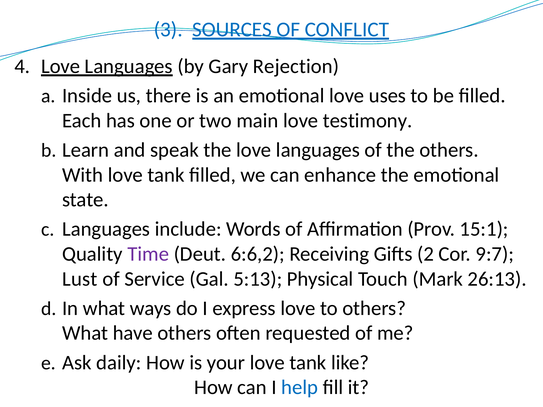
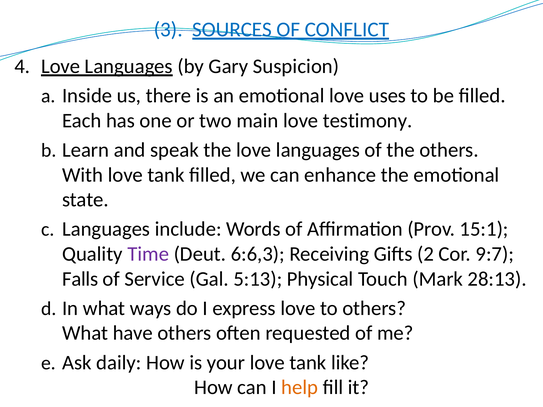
Rejection: Rejection -> Suspicion
6:6,2: 6:6,2 -> 6:6,3
Lust: Lust -> Falls
26:13: 26:13 -> 28:13
help colour: blue -> orange
